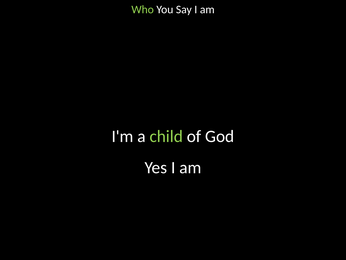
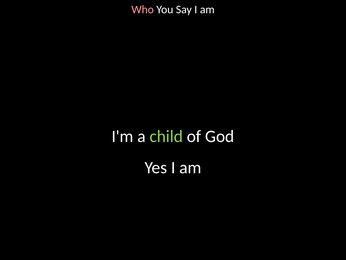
Who colour: light green -> pink
